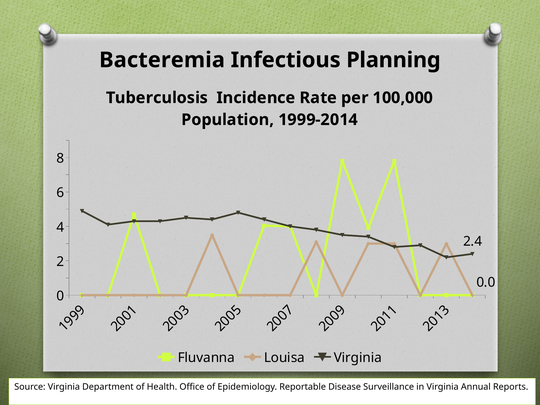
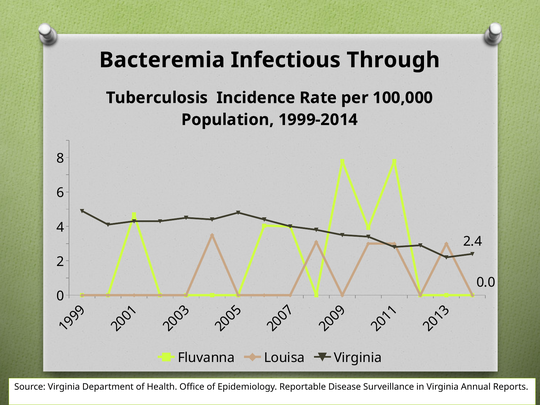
Planning: Planning -> Through
